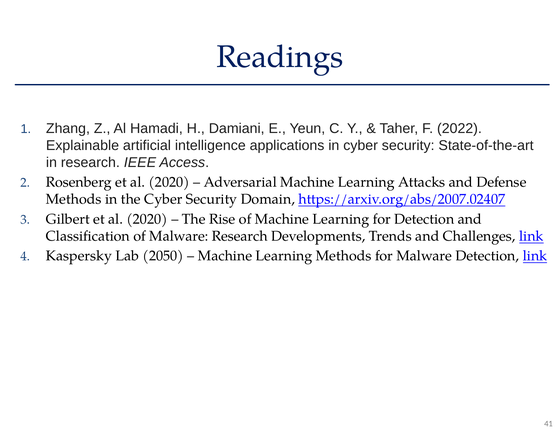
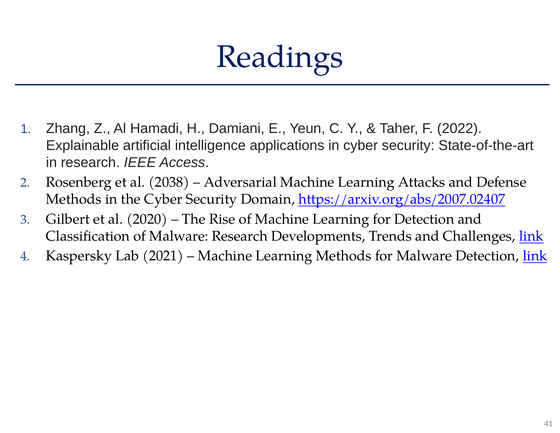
Rosenberg et al 2020: 2020 -> 2038
2050: 2050 -> 2021
